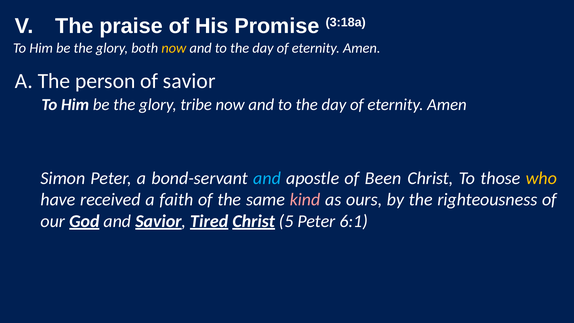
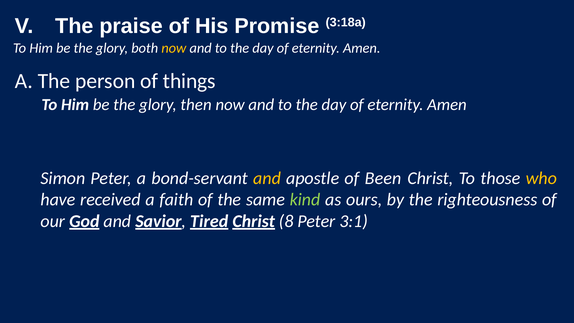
of savior: savior -> things
tribe: tribe -> then
and at (267, 178) colour: light blue -> yellow
kind colour: pink -> light green
5: 5 -> 8
6:1: 6:1 -> 3:1
